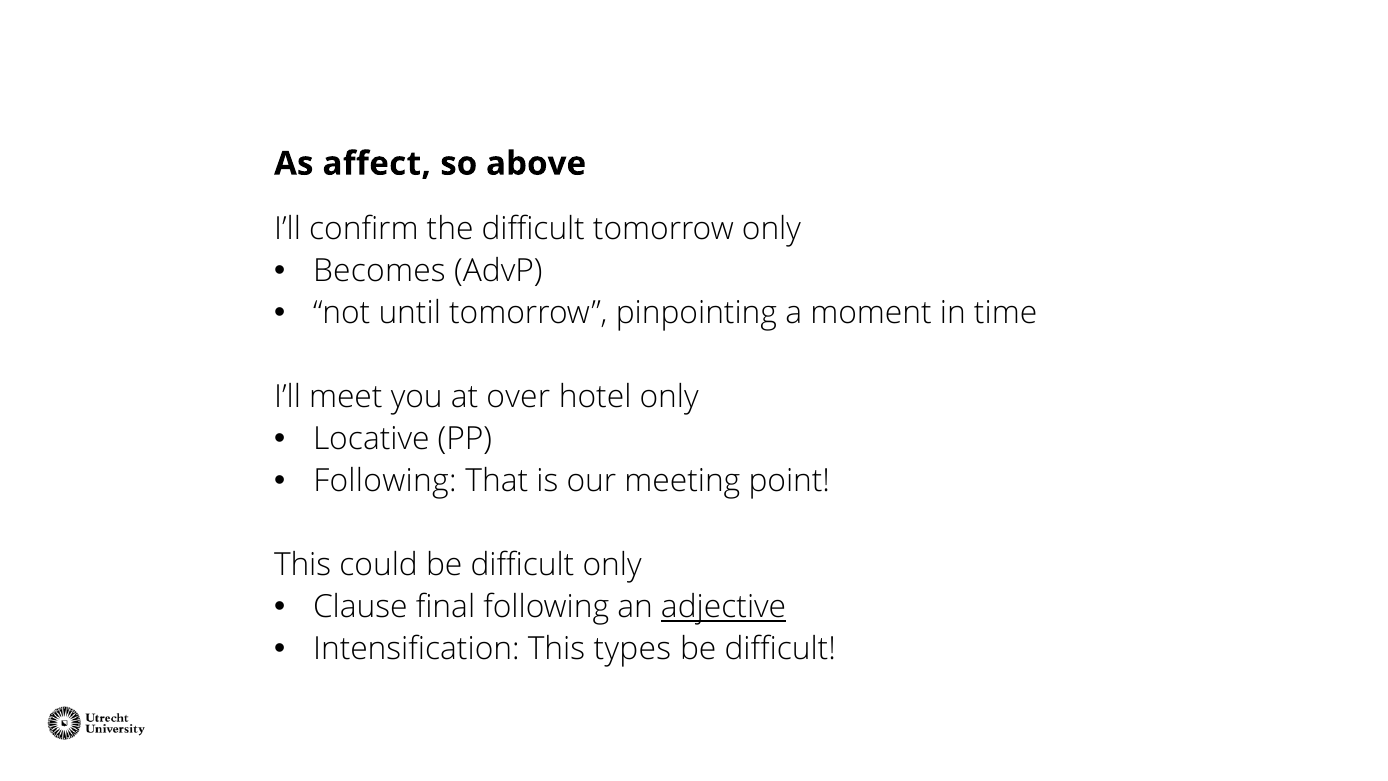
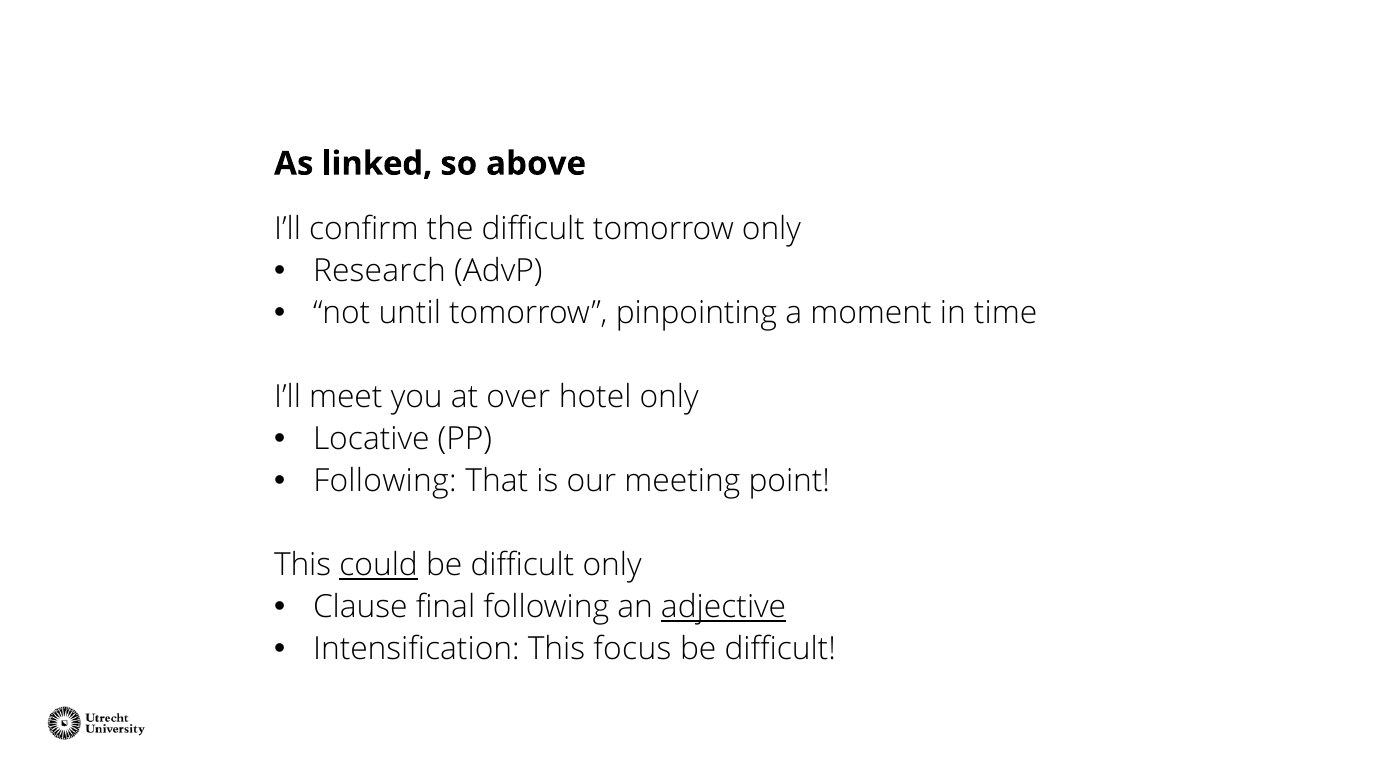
affect: affect -> linked
Becomes: Becomes -> Research
could underline: none -> present
types: types -> focus
